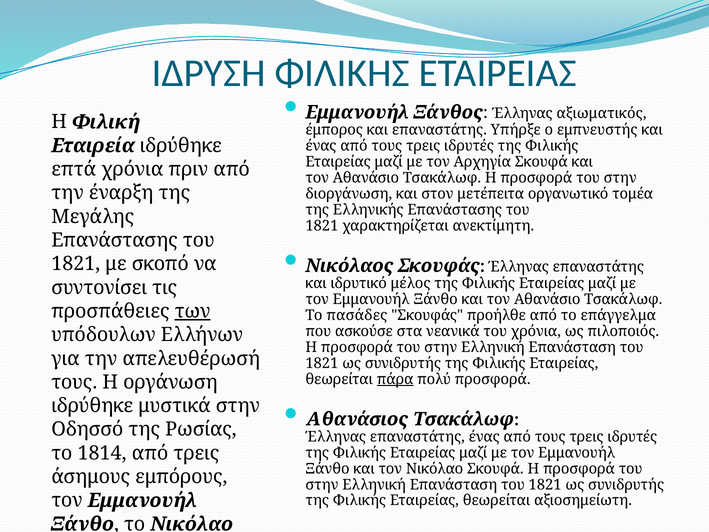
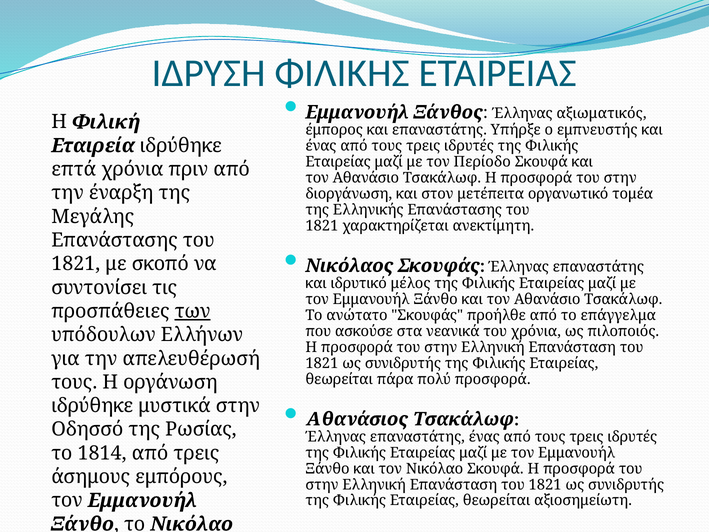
Αρχηγία: Αρχηγία -> Περίοδο
πασάδες: πασάδες -> ανώτατο
πάρα underline: present -> none
